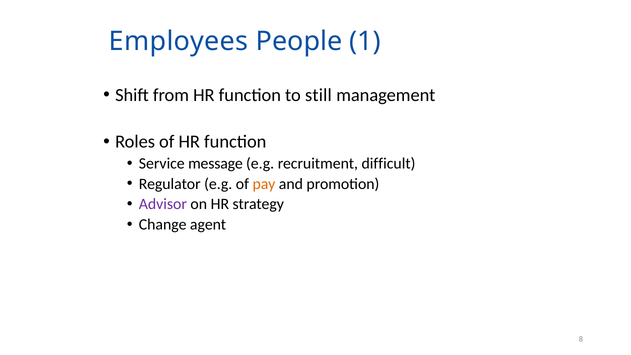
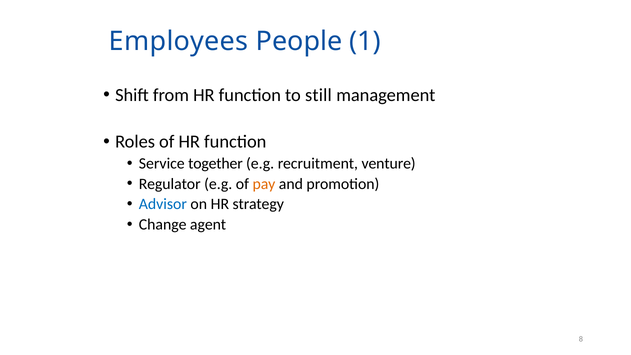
message: message -> together
difficult: difficult -> venture
Advisor colour: purple -> blue
